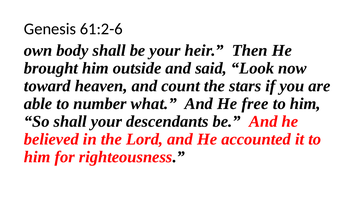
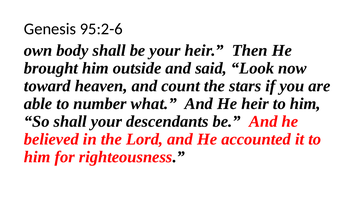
61:2-6: 61:2-6 -> 95:2-6
He free: free -> heir
